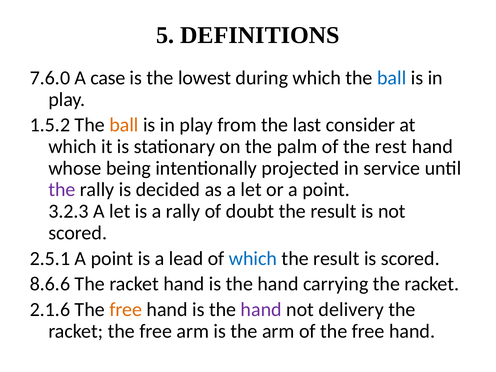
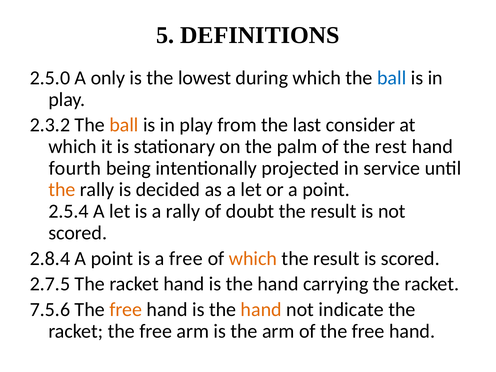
7.6.0: 7.6.0 -> 2.5.0
case: case -> only
1.5.2: 1.5.2 -> 2.3.2
whose: whose -> fourth
the at (62, 190) colour: purple -> orange
3.2.3: 3.2.3 -> 2.5.4
2.5.1: 2.5.1 -> 2.8.4
a lead: lead -> free
which at (253, 258) colour: blue -> orange
8.6.6: 8.6.6 -> 2.7.5
2.1.6: 2.1.6 -> 7.5.6
hand at (261, 310) colour: purple -> orange
delivery: delivery -> indicate
